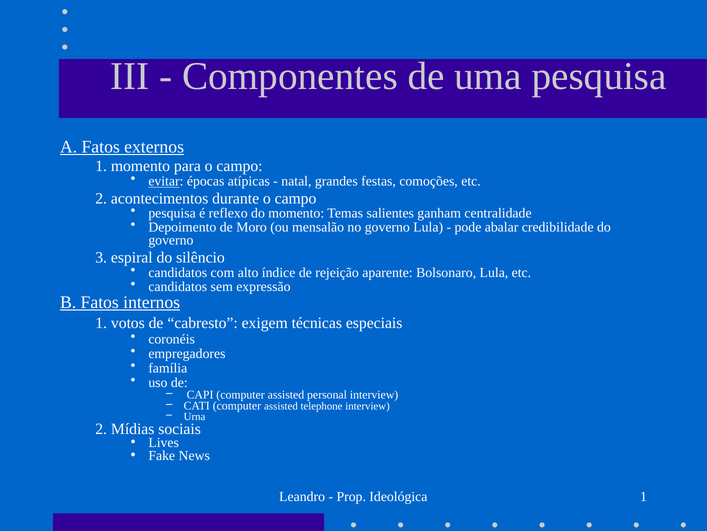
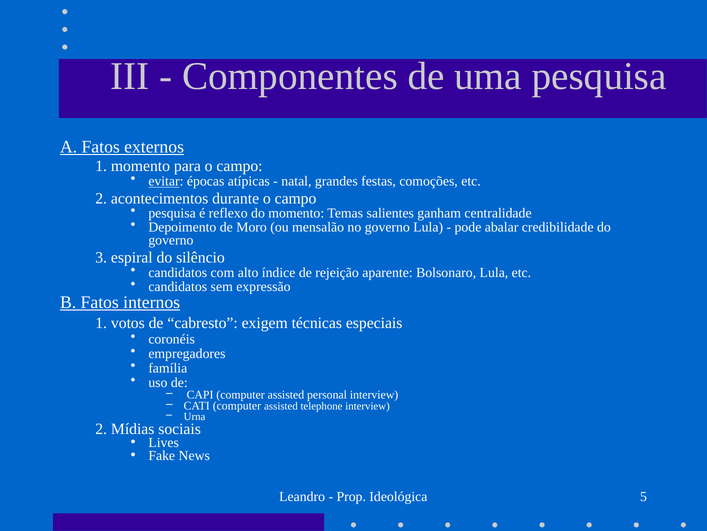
Ideológica 1: 1 -> 5
